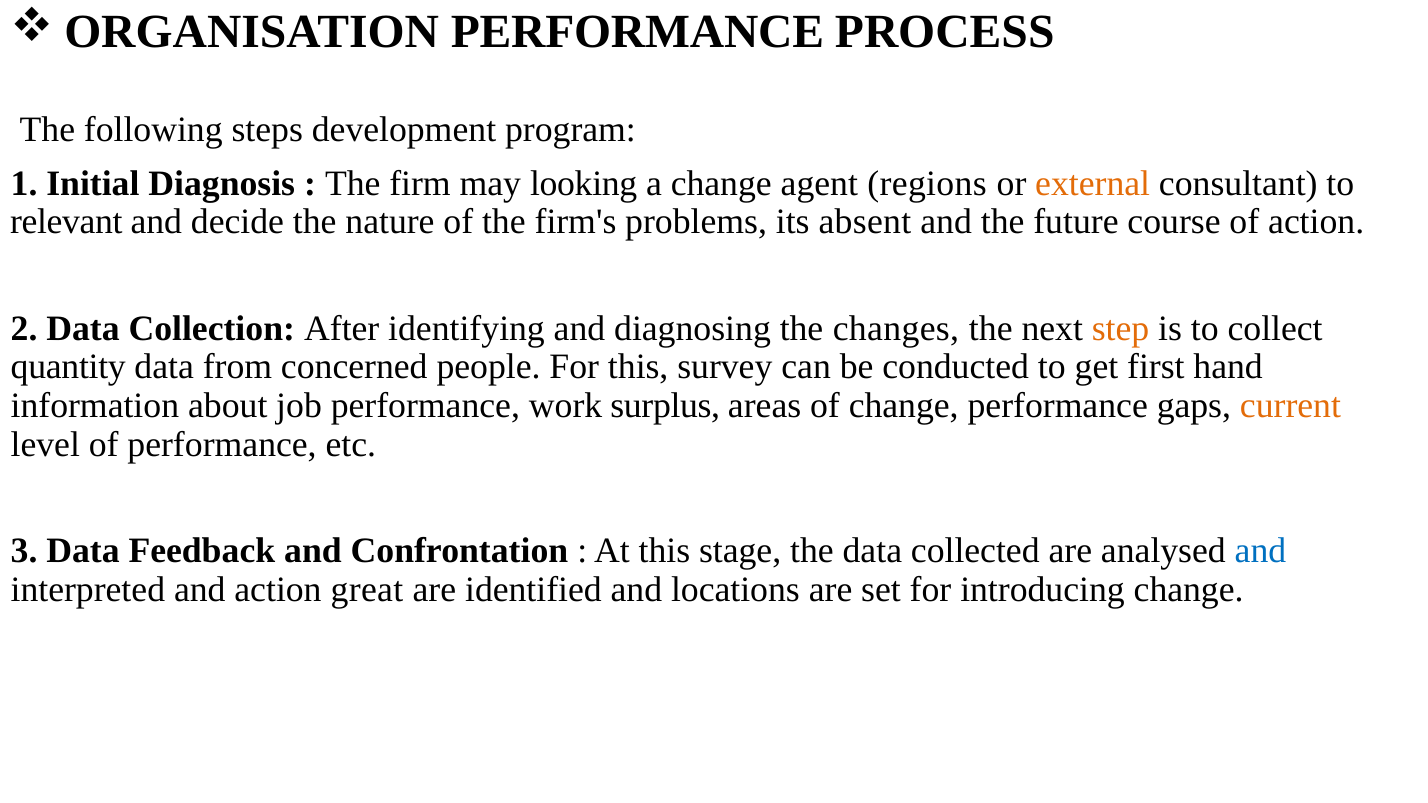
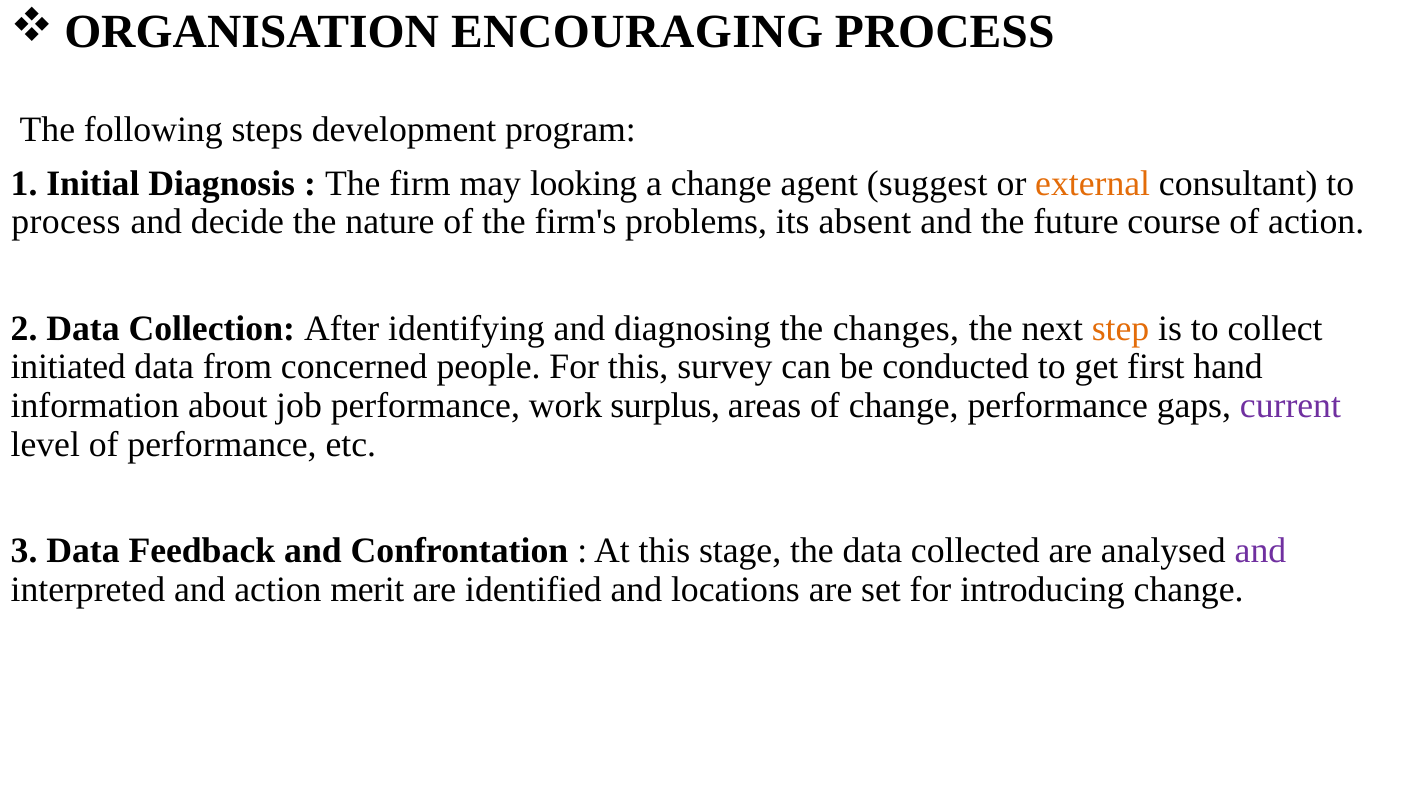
PERFORMANCE at (637, 32): PERFORMANCE -> ENCOURAGING
regions: regions -> suggest
relevant at (66, 222): relevant -> process
quantity: quantity -> initiated
current colour: orange -> purple
and at (1260, 551) colour: blue -> purple
great: great -> merit
